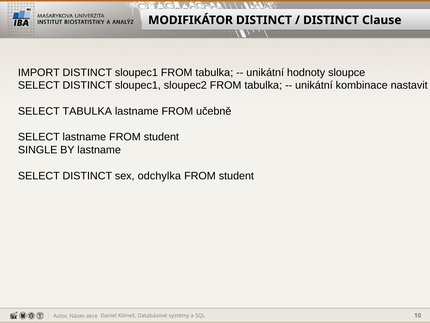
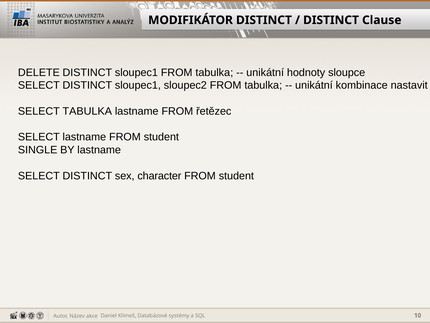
IMPORT: IMPORT -> DELETE
učebně: učebně -> řetězec
odchylka: odchylka -> character
